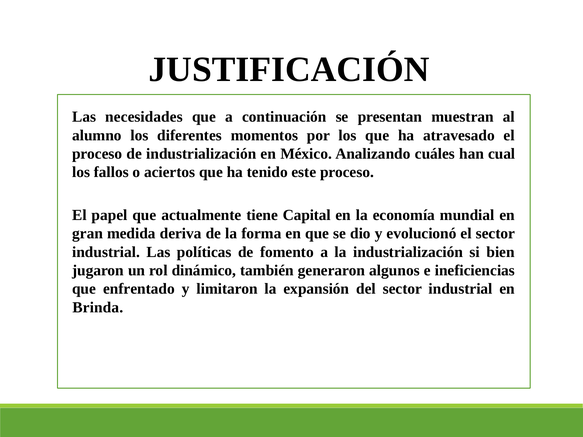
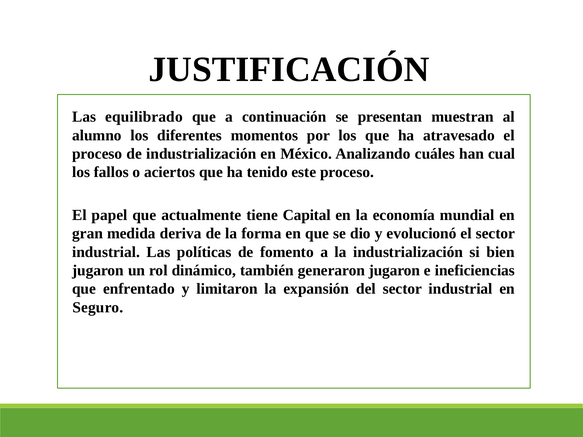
necesidades: necesidades -> equilibrado
generaron algunos: algunos -> jugaron
Brinda: Brinda -> Seguro
